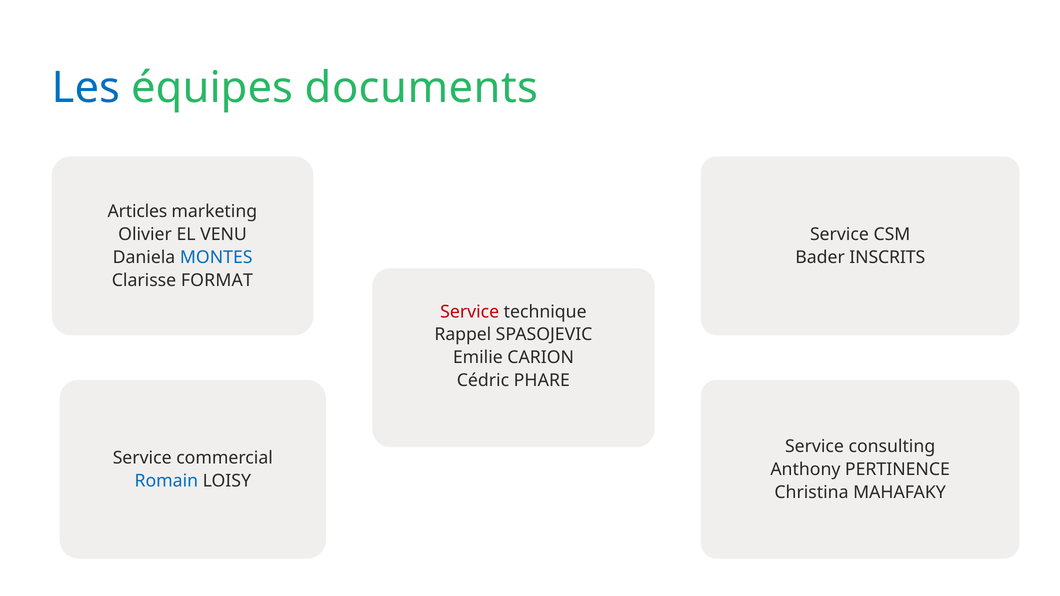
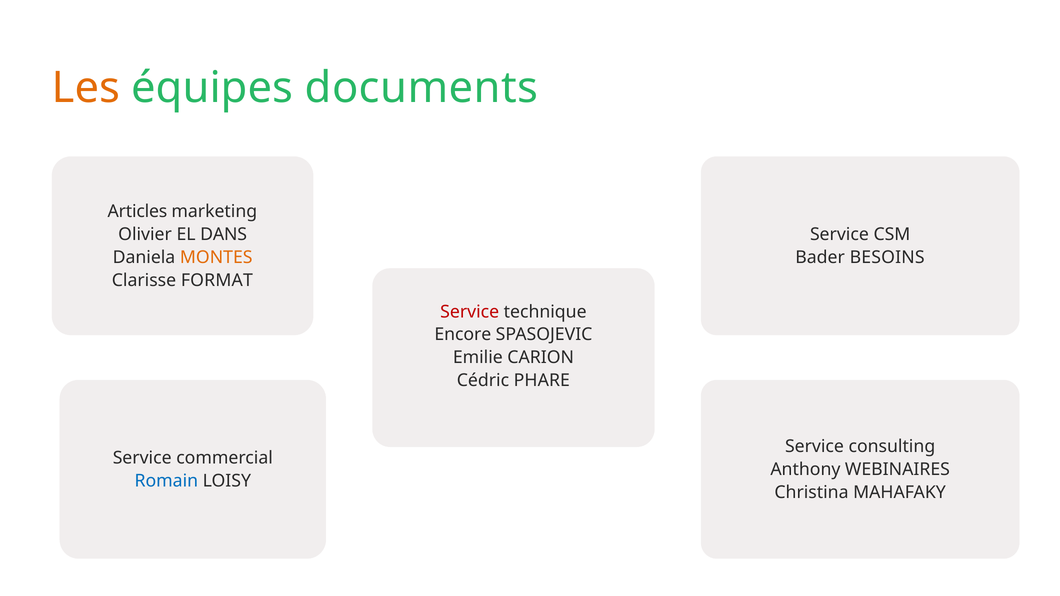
Les colour: blue -> orange
VENU: VENU -> DANS
MONTES colour: blue -> orange
INSCRITS: INSCRITS -> BESOINS
Rappel: Rappel -> Encore
PERTINENCE: PERTINENCE -> WEBINAIRES
